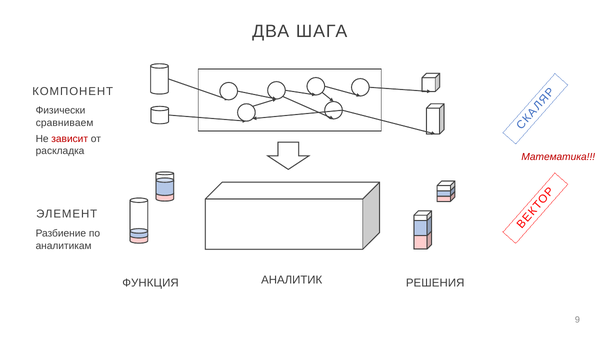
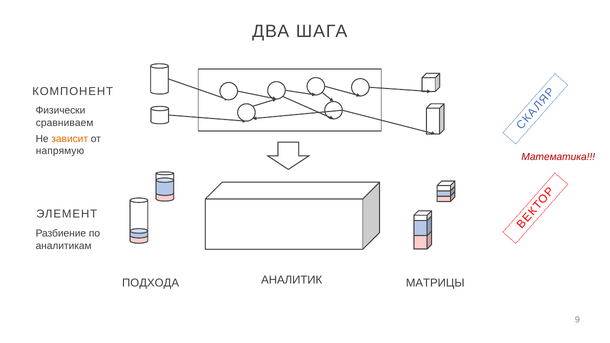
зависит colour: red -> orange
раскладка: раскладка -> напрямую
ФУНКЦИЯ: ФУНКЦИЯ -> ПОДХОДА
РЕШЕНИЯ: РЕШЕНИЯ -> МАТРИЦЫ
